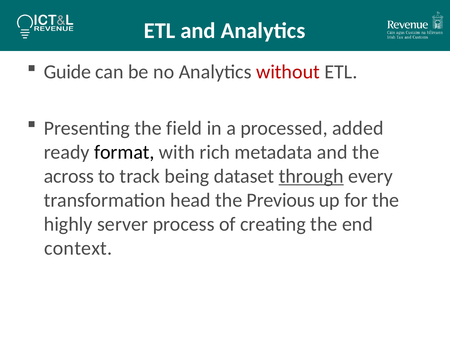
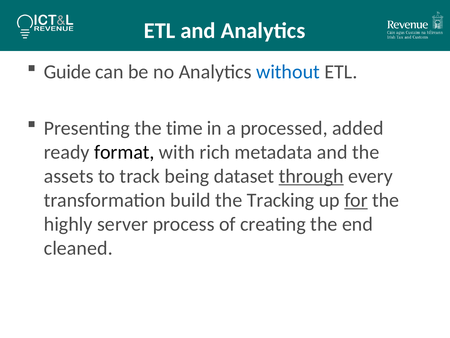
without colour: red -> blue
field: field -> time
across: across -> assets
head: head -> build
Previous: Previous -> Tracking
for underline: none -> present
context: context -> cleaned
